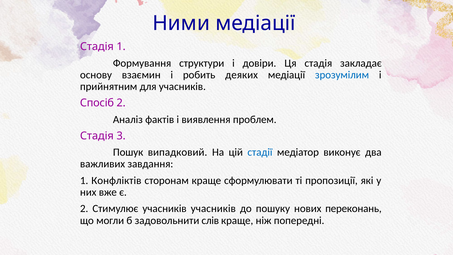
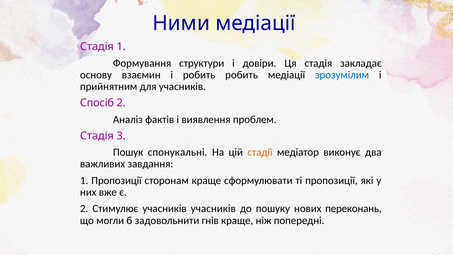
робить деяких: деяких -> робить
випадковий: випадковий -> спонукальні
стадії colour: blue -> orange
1 Конфліктів: Конфліктів -> Пропозиції
слів: слів -> гнів
